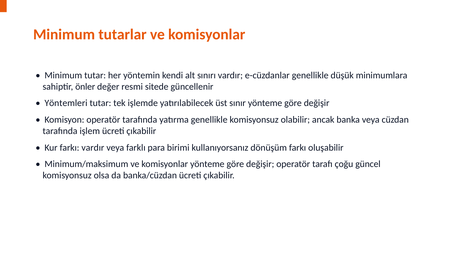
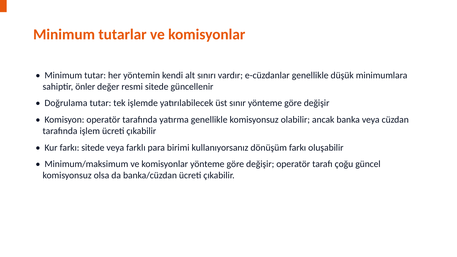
Yöntemleri: Yöntemleri -> Doğrulama
farkı vardır: vardır -> sitede
